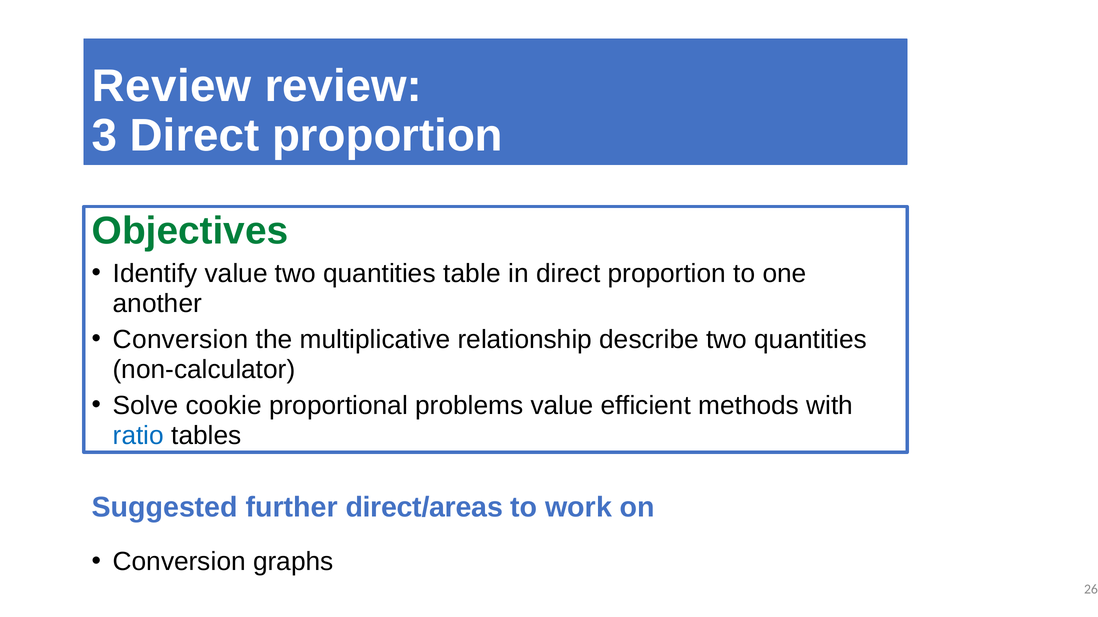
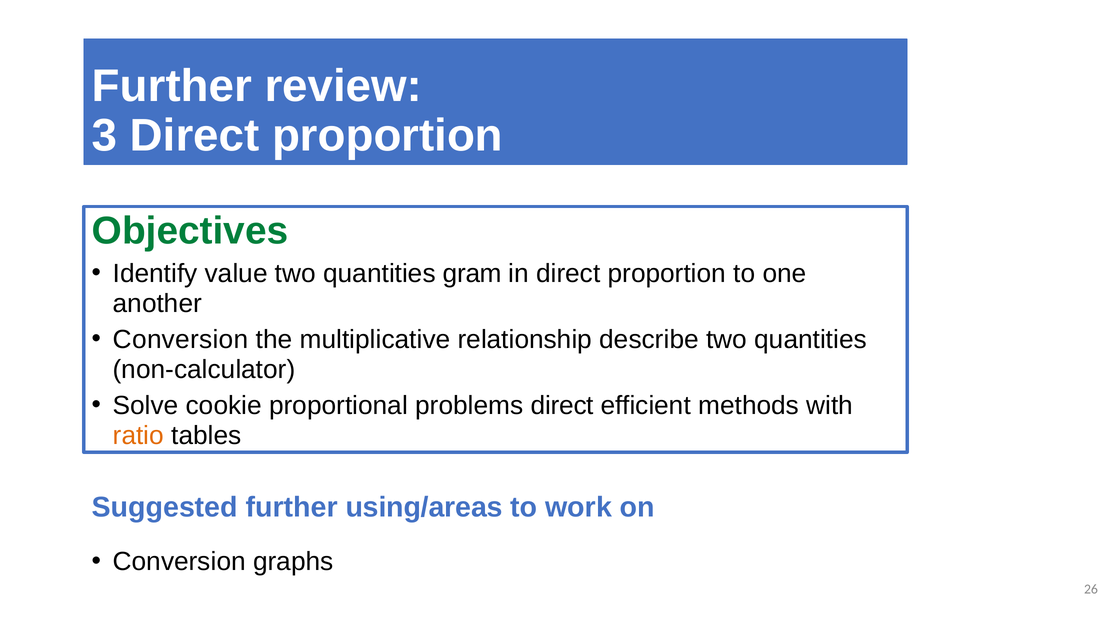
Review at (172, 86): Review -> Further
table: table -> gram
problems value: value -> direct
ratio colour: blue -> orange
direct/areas: direct/areas -> using/areas
